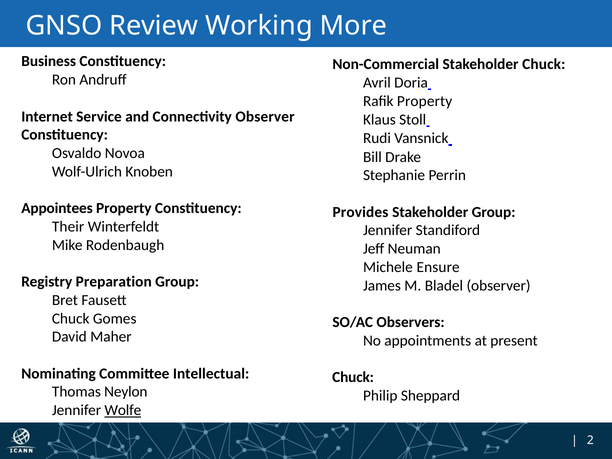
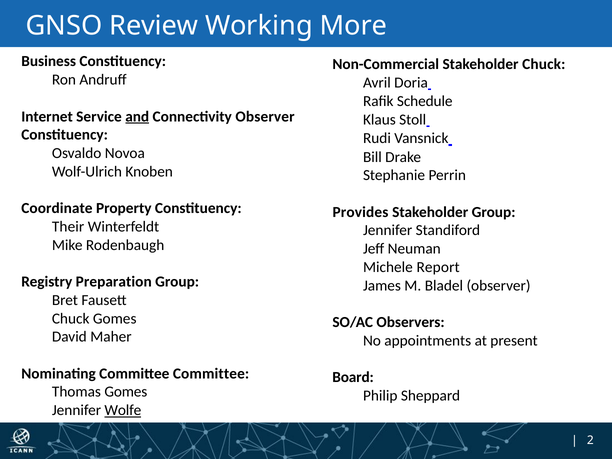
Rafik Property: Property -> Schedule
and underline: none -> present
Appointees: Appointees -> Coordinate
Ensure: Ensure -> Report
Committee Intellectual: Intellectual -> Committee
Chuck at (353, 377): Chuck -> Board
Thomas Neylon: Neylon -> Gomes
